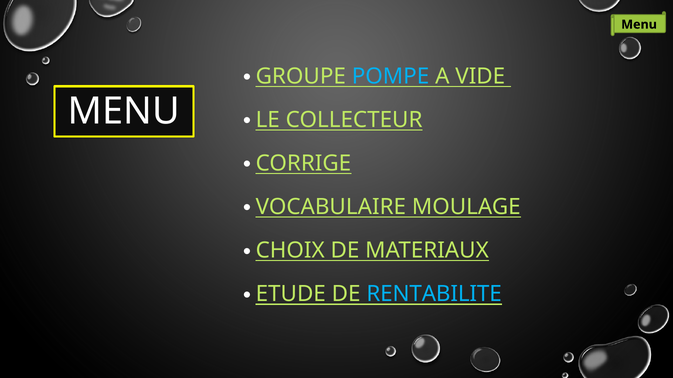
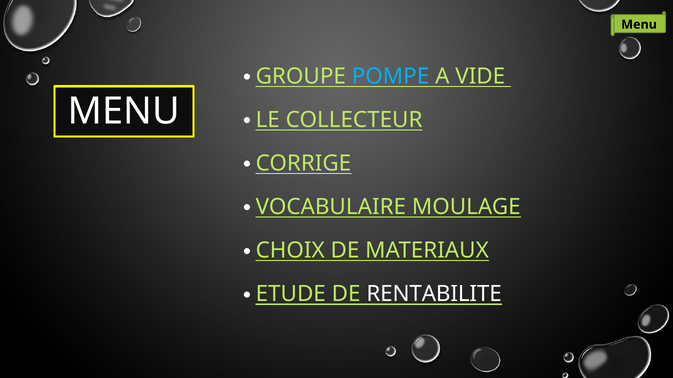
RENTABILITE colour: light blue -> white
